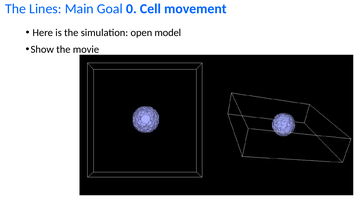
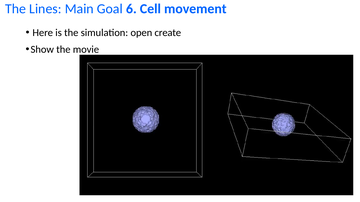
0: 0 -> 6
model: model -> create
